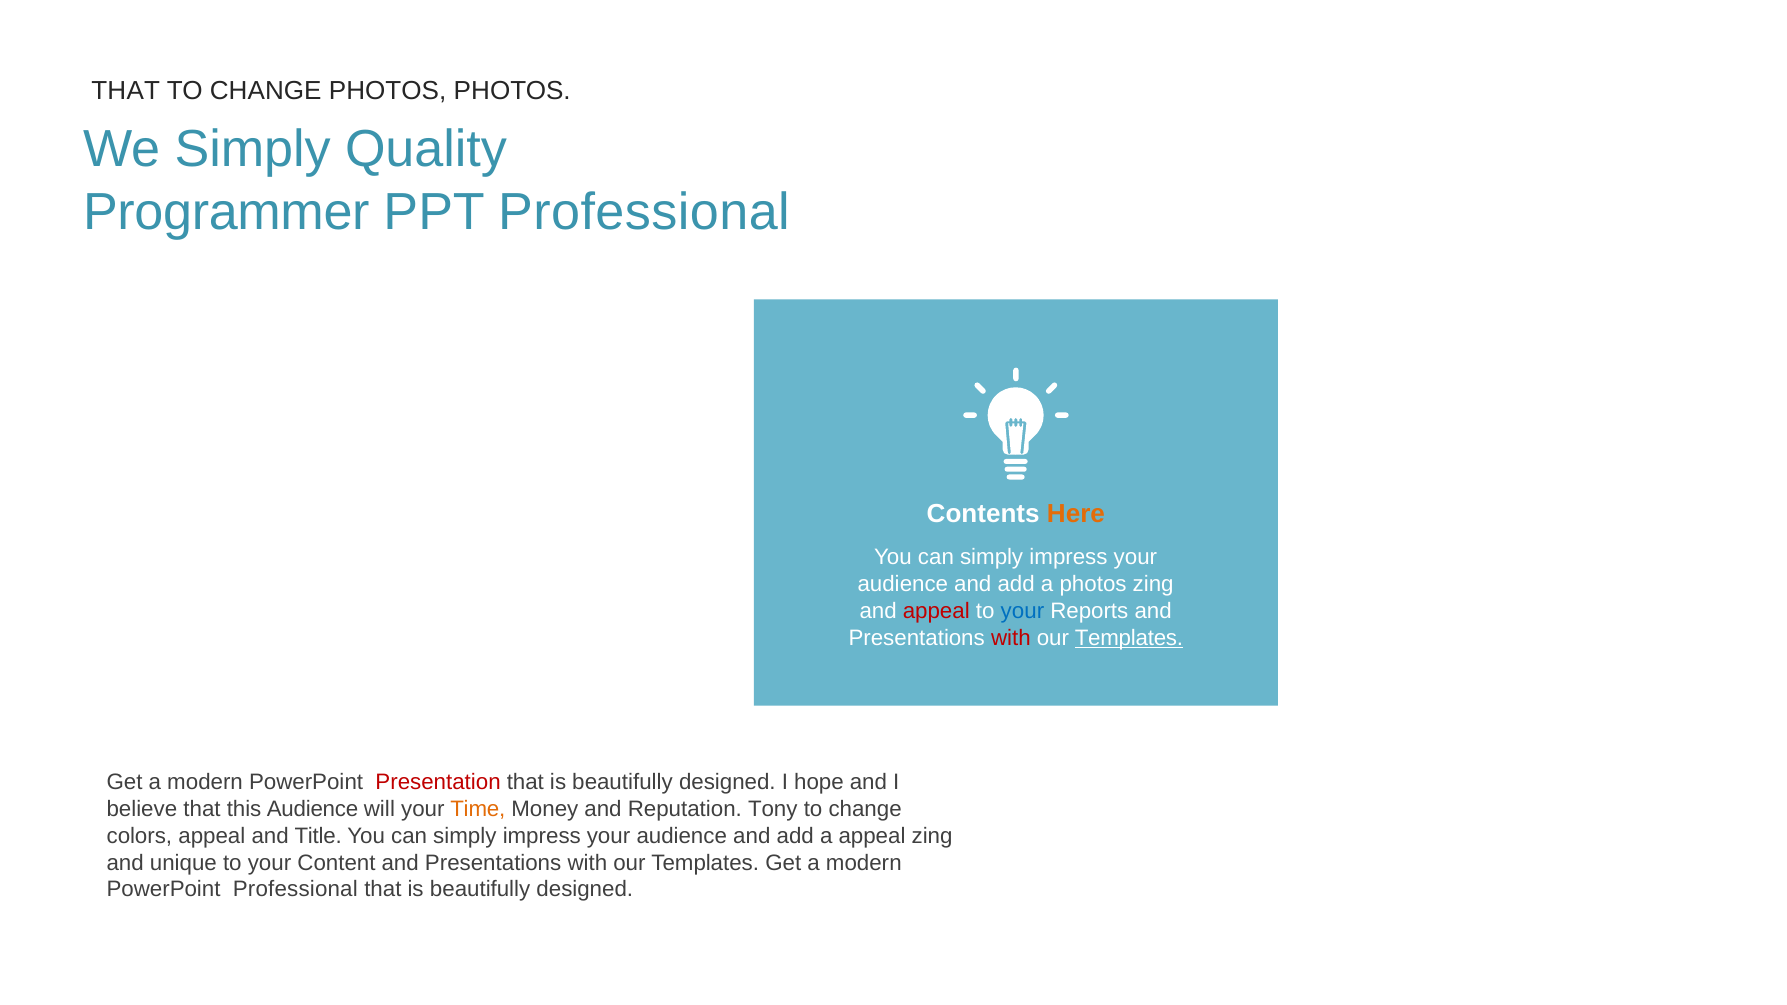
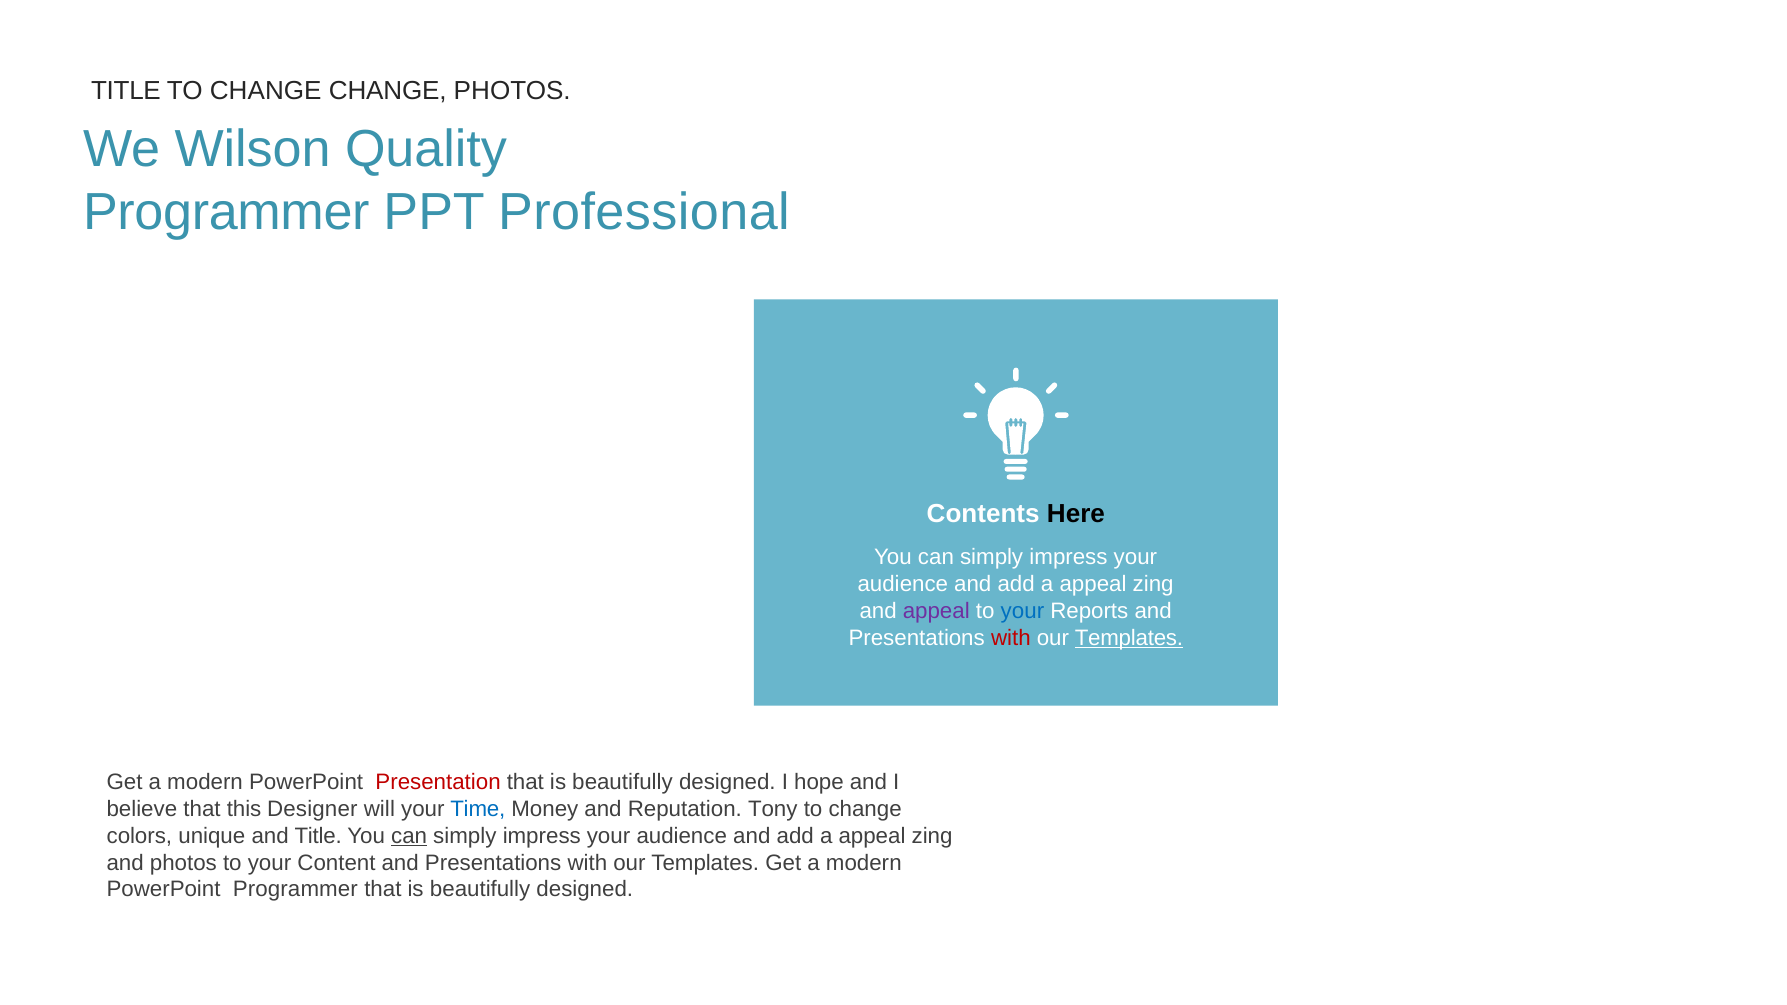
THAT at (126, 90): THAT -> TITLE
CHANGE PHOTOS: PHOTOS -> CHANGE
We Simply: Simply -> Wilson
Here colour: orange -> black
photos at (1093, 584): photos -> appeal
appeal at (936, 611) colour: red -> purple
this Audience: Audience -> Designer
Time colour: orange -> blue
colors appeal: appeal -> unique
can at (409, 836) underline: none -> present
and unique: unique -> photos
PowerPoint Professional: Professional -> Programmer
